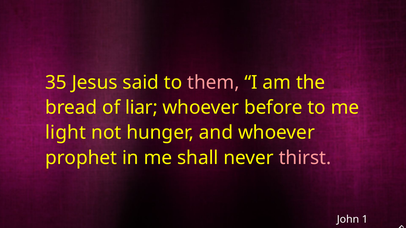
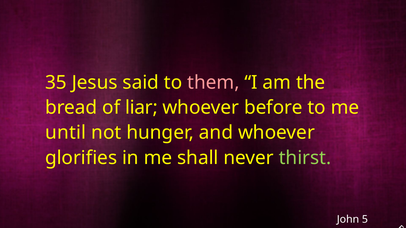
light: light -> until
prophet: prophet -> glorifies
thirst colour: pink -> light green
1: 1 -> 5
